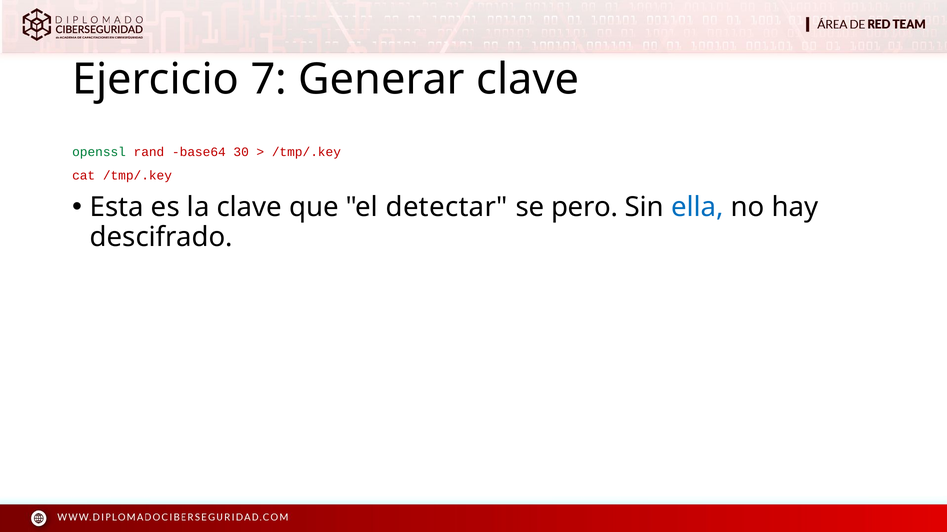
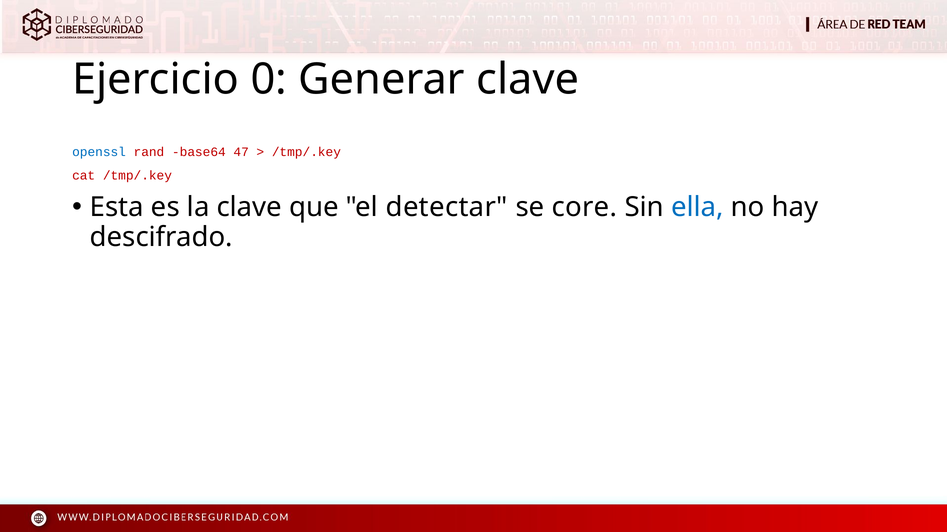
7: 7 -> 0
openssl colour: green -> blue
30: 30 -> 47
pero: pero -> core
